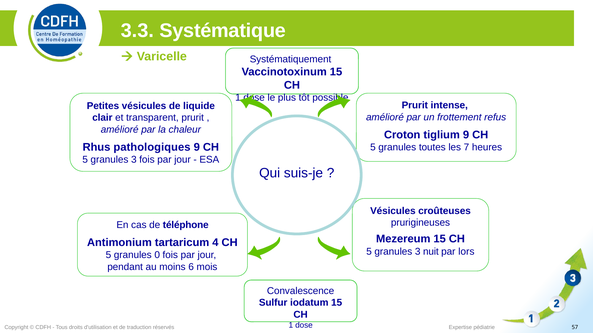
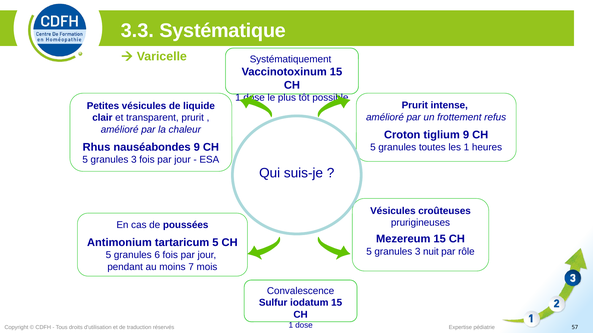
pathologiques: pathologiques -> nauséabondes
les 7: 7 -> 1
téléphone: téléphone -> poussées
tartaricum 4: 4 -> 5
lors: lors -> rôle
0: 0 -> 6
6: 6 -> 7
